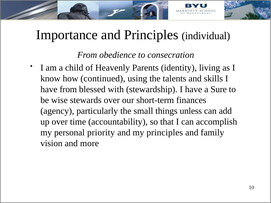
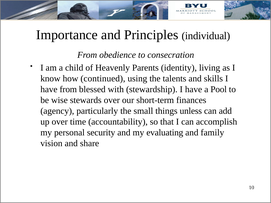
Sure: Sure -> Pool
priority: priority -> security
my principles: principles -> evaluating
more: more -> share
